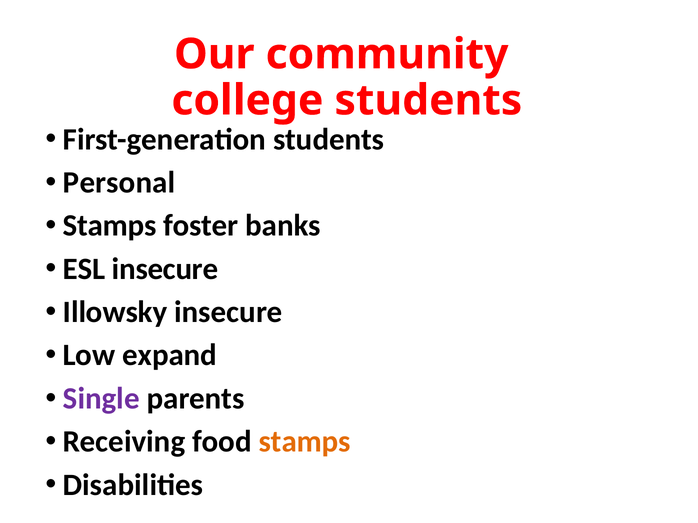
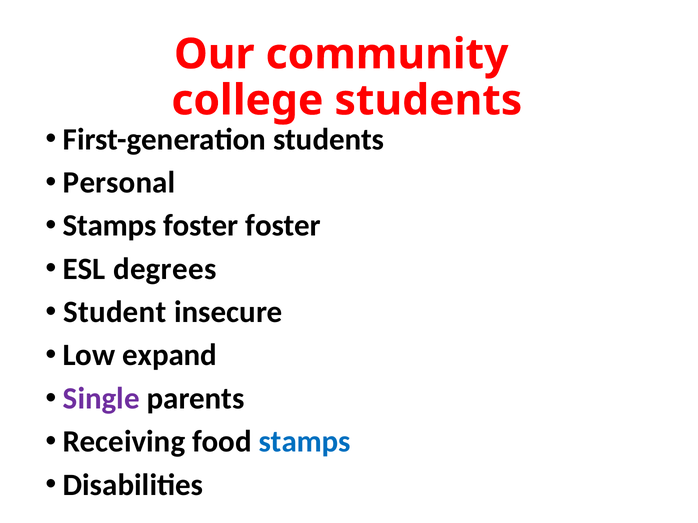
foster banks: banks -> foster
ESL insecure: insecure -> degrees
Illowsky: Illowsky -> Student
stamps at (305, 442) colour: orange -> blue
